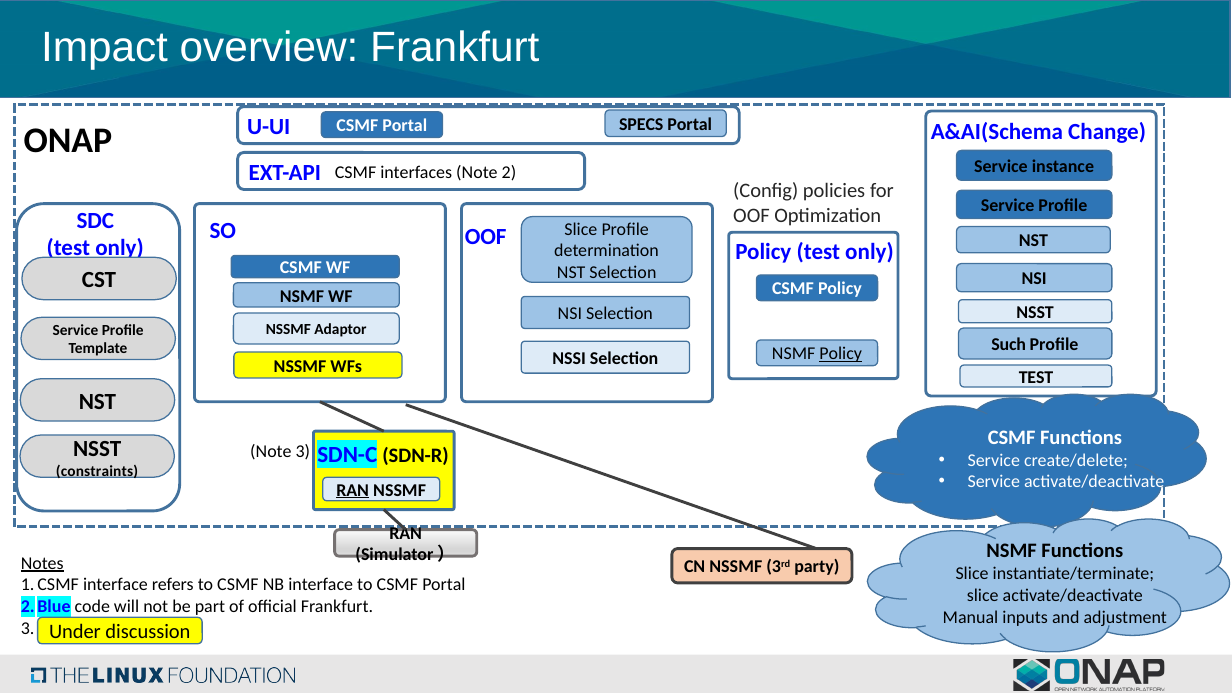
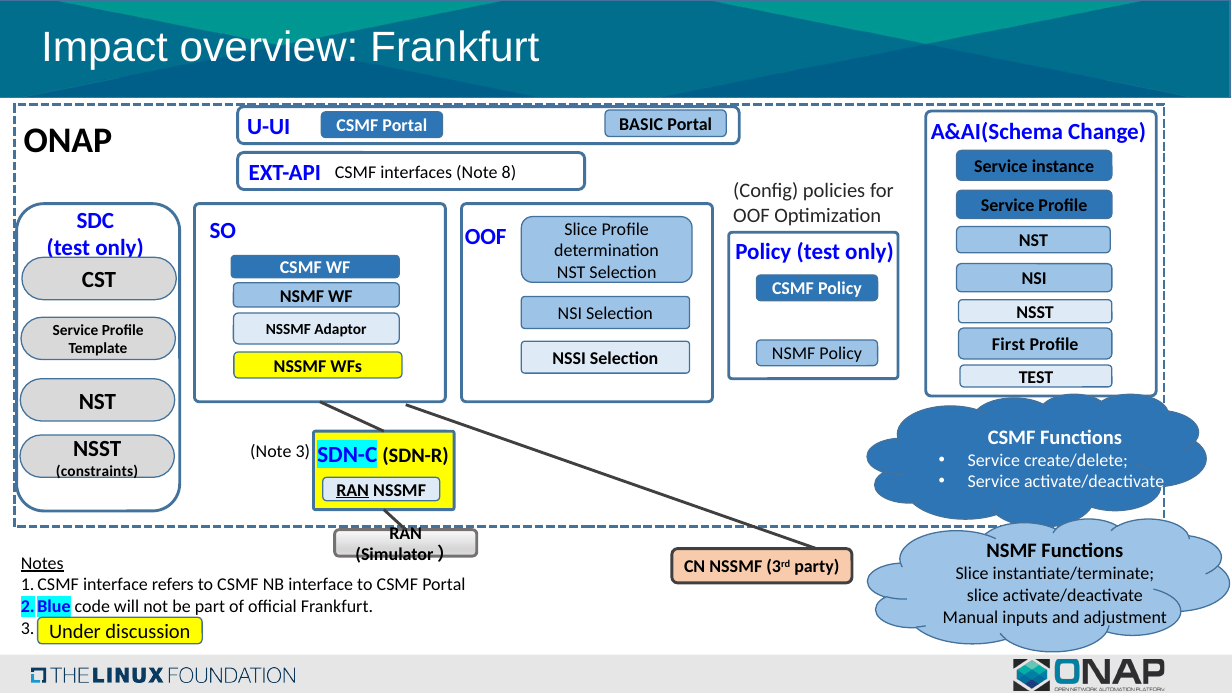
SPECS: SPECS -> BASIC
2: 2 -> 8
Such: Such -> First
Policy at (841, 354) underline: present -> none
